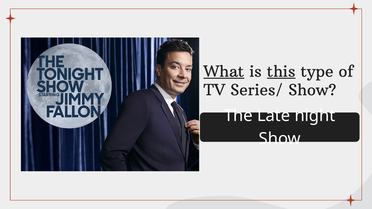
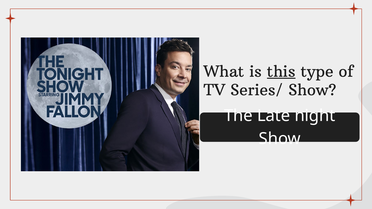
What underline: present -> none
